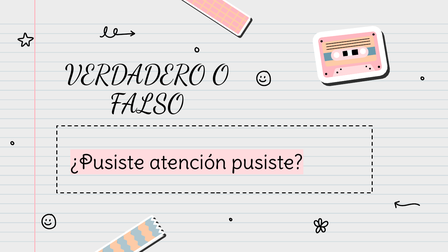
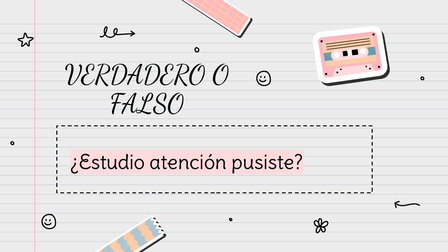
¿Pusiste: ¿Pusiste -> ¿Estudio
